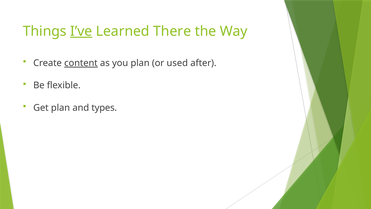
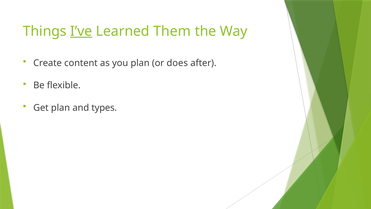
There: There -> Them
content underline: present -> none
used: used -> does
